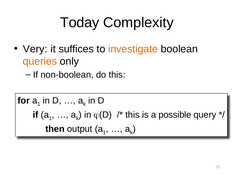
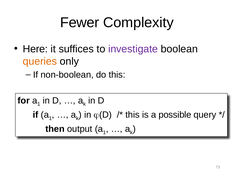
Today: Today -> Fewer
Very: Very -> Here
investigate colour: orange -> purple
